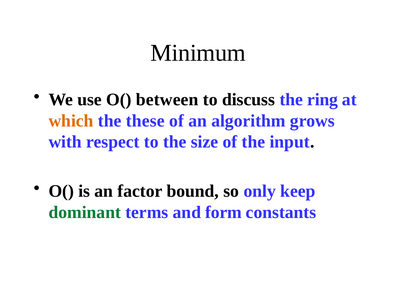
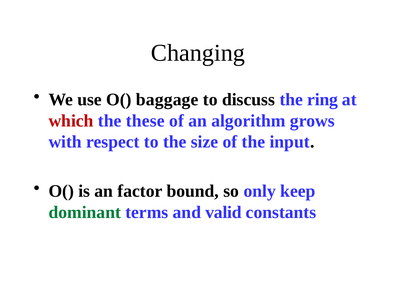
Minimum: Minimum -> Changing
between: between -> baggage
which colour: orange -> red
form: form -> valid
